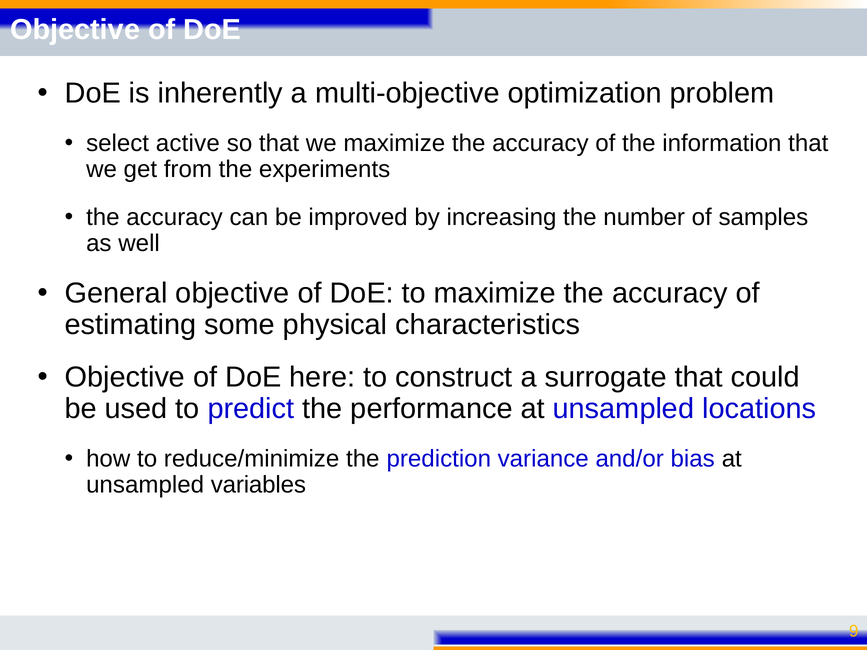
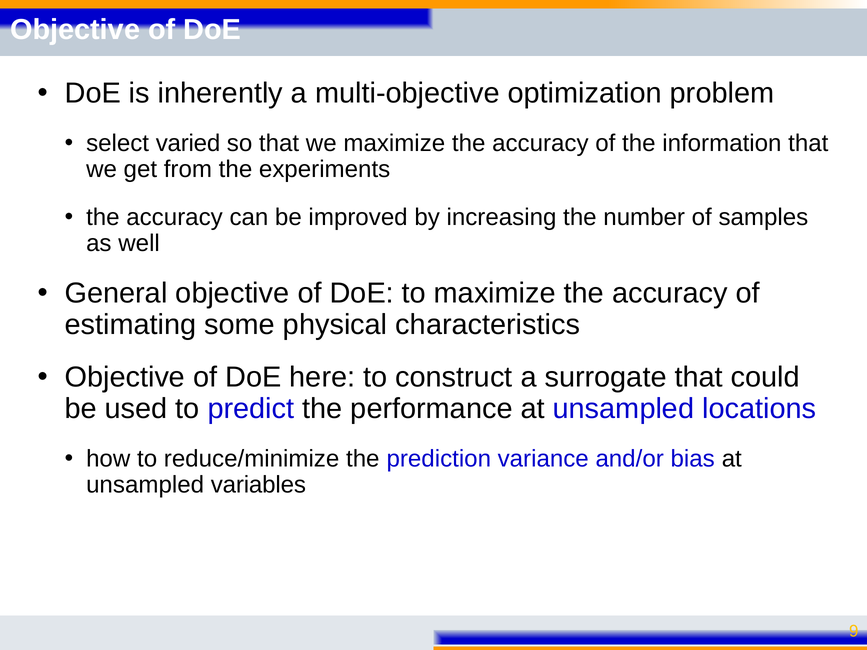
active: active -> varied
